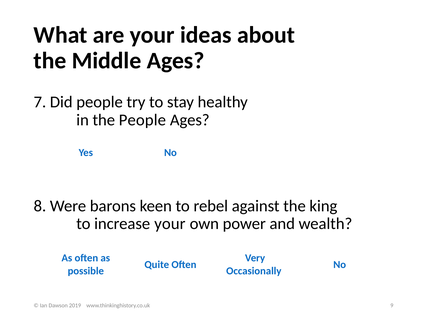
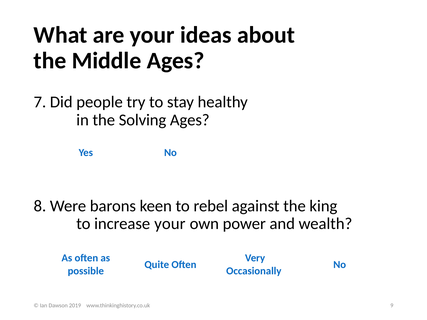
the People: People -> Solving
